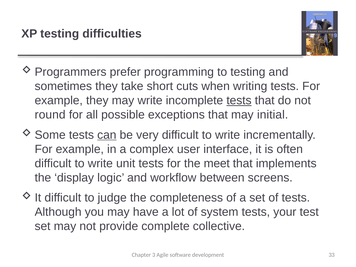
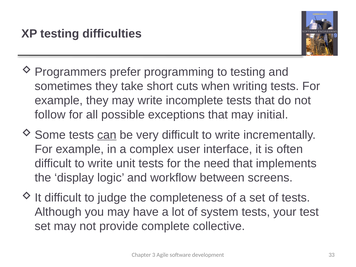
tests at (239, 100) underline: present -> none
round: round -> follow
meet: meet -> need
